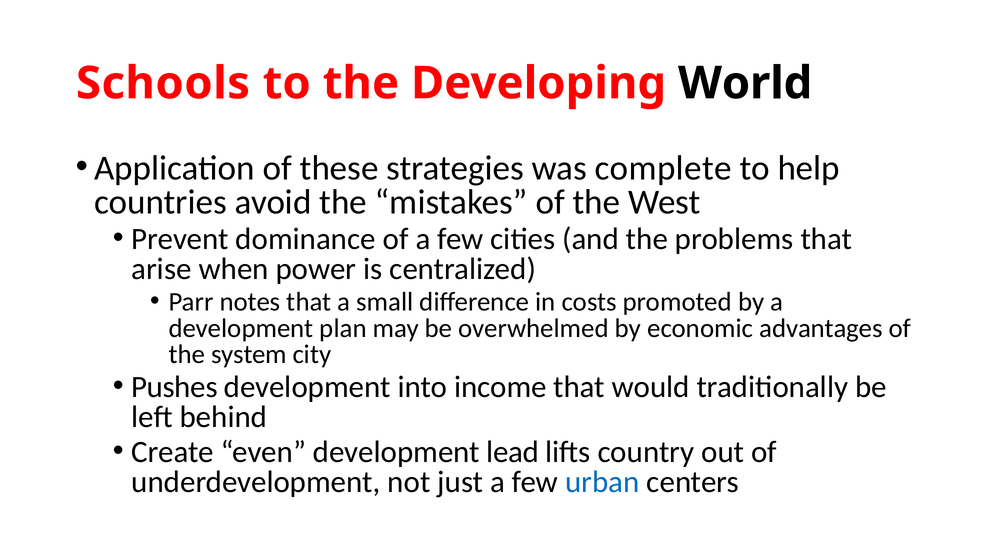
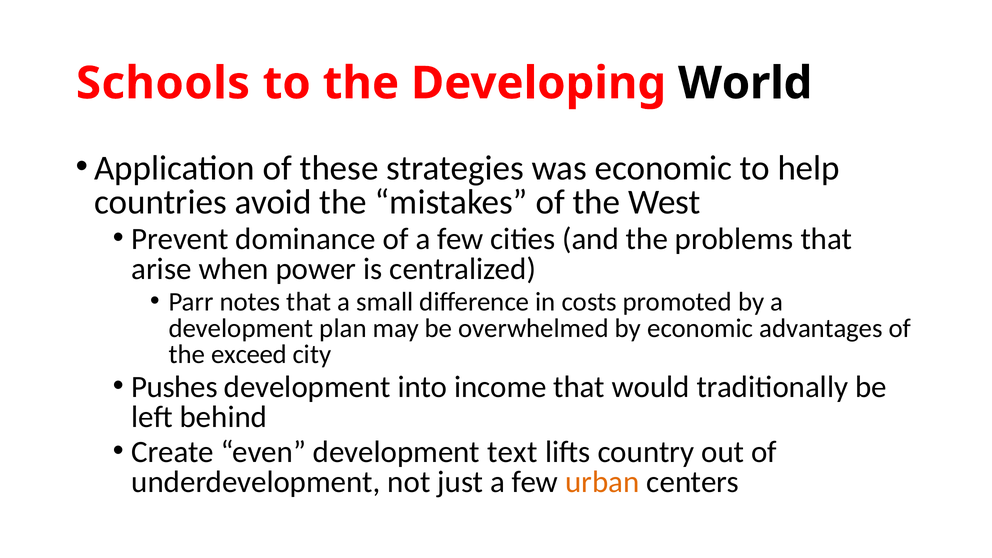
was complete: complete -> economic
system: system -> exceed
lead: lead -> text
urban colour: blue -> orange
